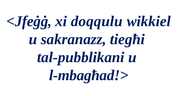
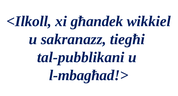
<Jfeġġ: <Jfeġġ -> <Ilkoll
doqqulu: doqqulu -> għandek
